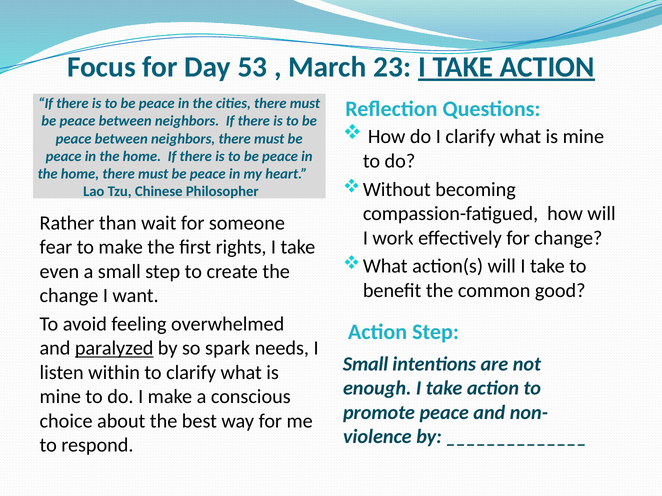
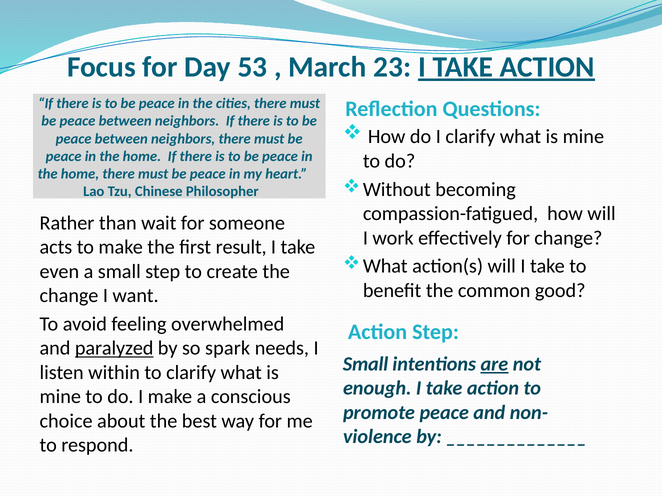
fear: fear -> acts
rights: rights -> result
are underline: none -> present
